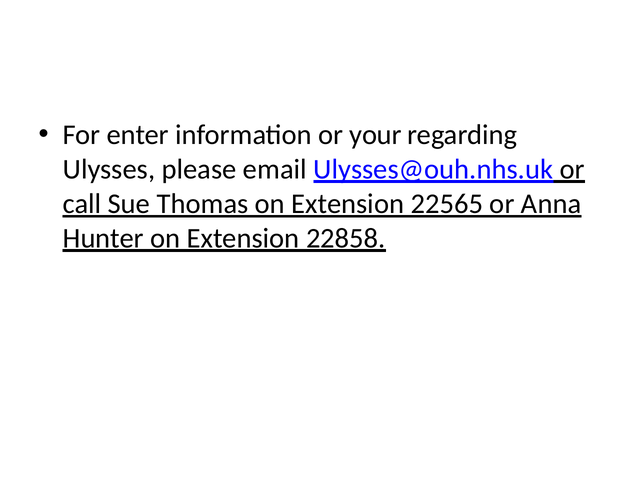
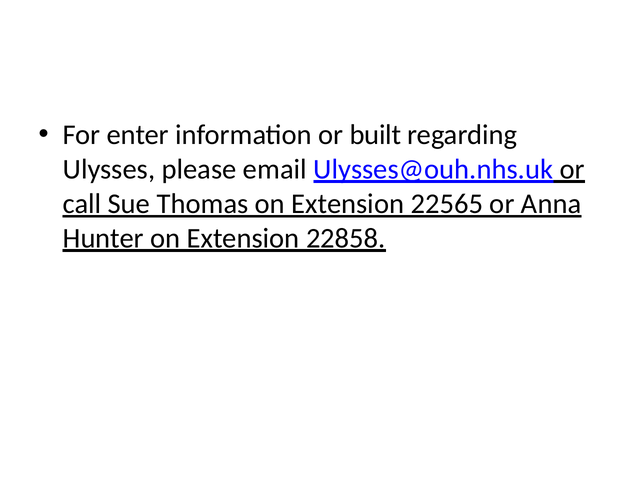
your: your -> built
